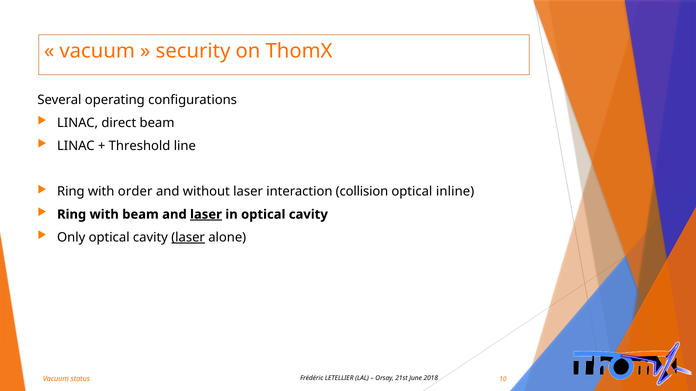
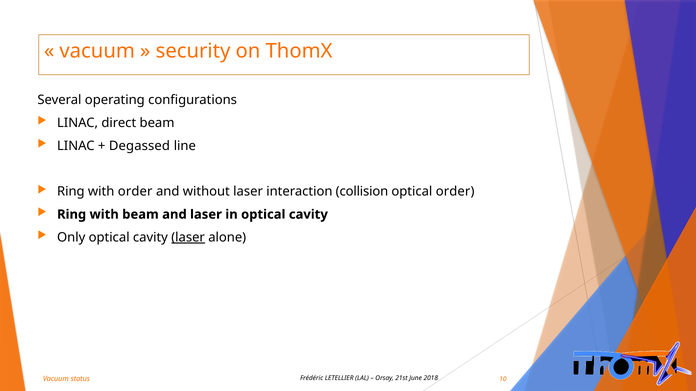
Threshold: Threshold -> Degassed
optical inline: inline -> order
laser at (206, 215) underline: present -> none
